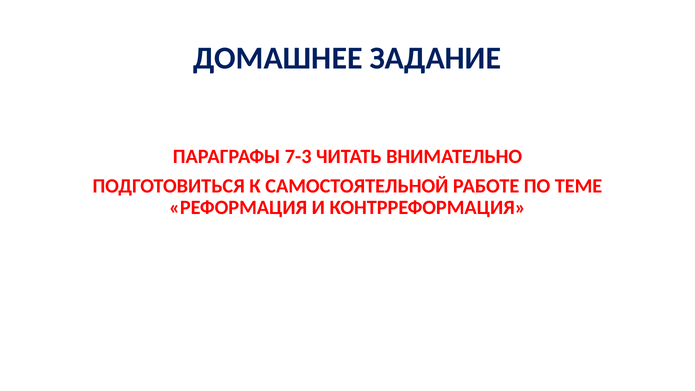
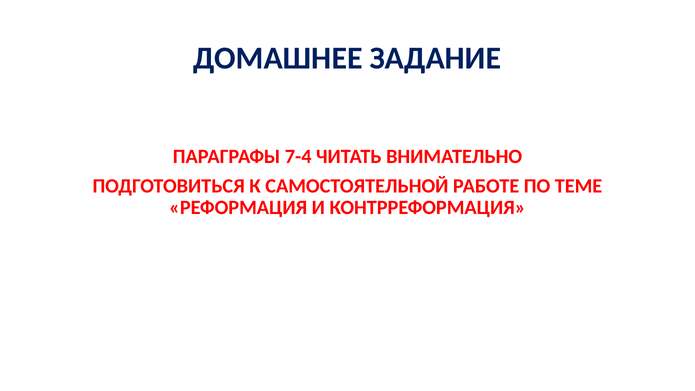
7-3: 7-3 -> 7-4
